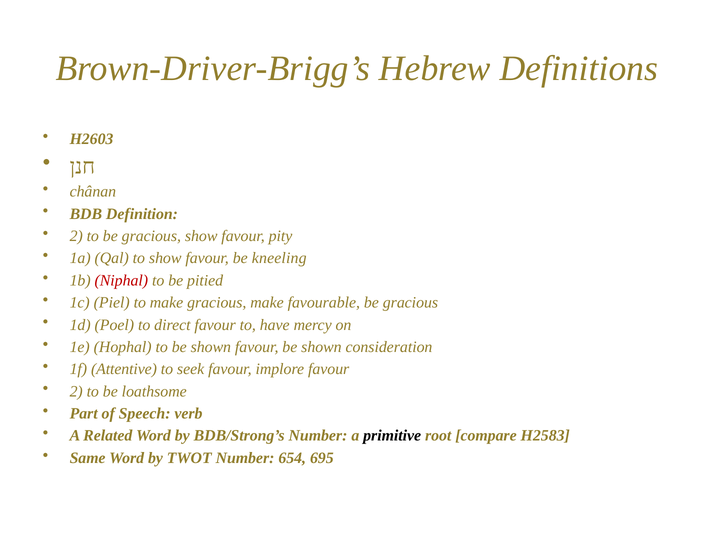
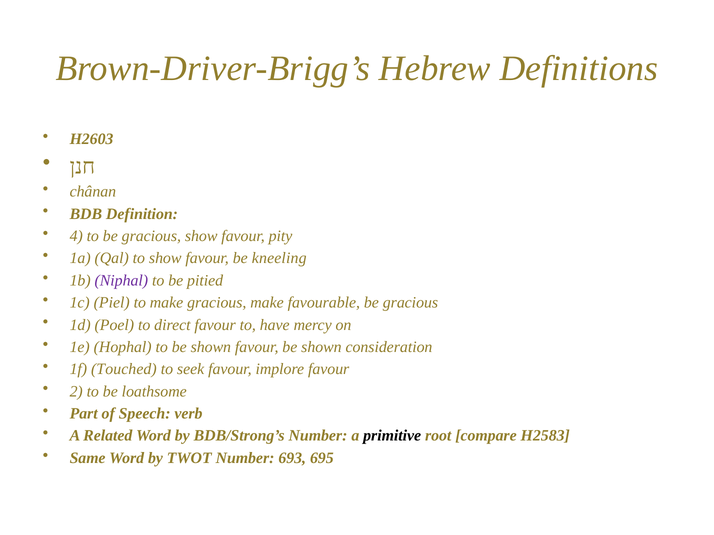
2 at (76, 236): 2 -> 4
Niphal colour: red -> purple
Attentive: Attentive -> Touched
654: 654 -> 693
